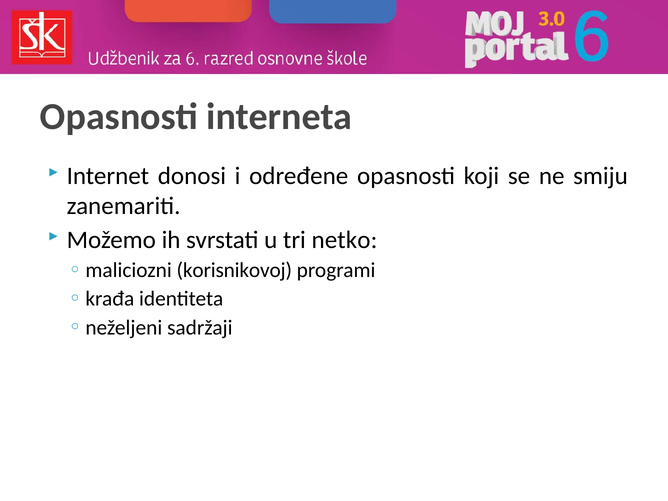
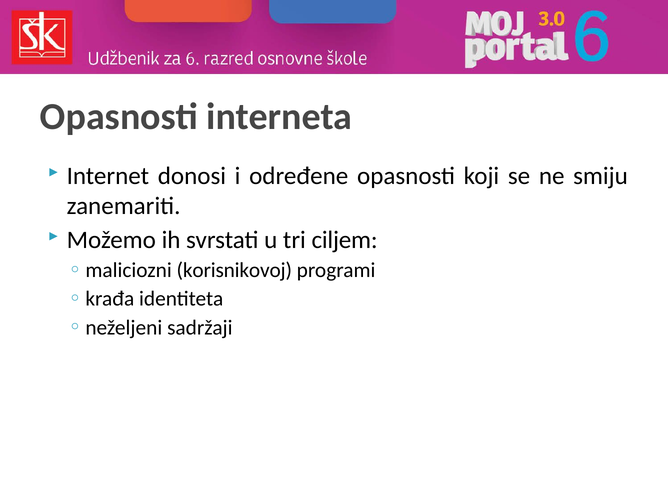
netko: netko -> ciljem
